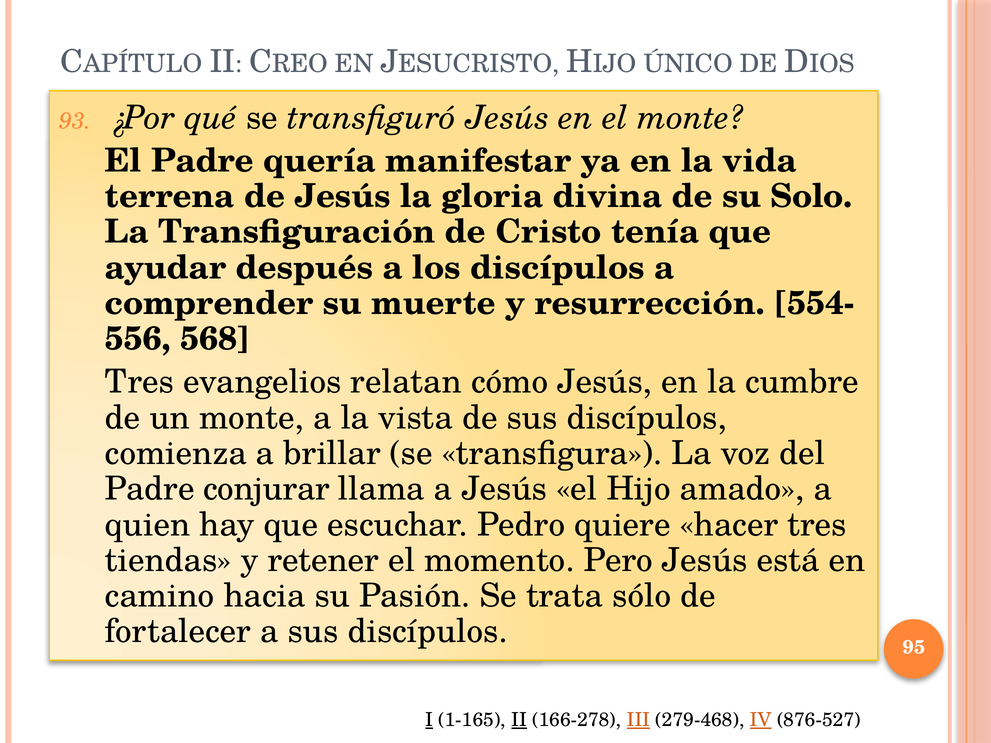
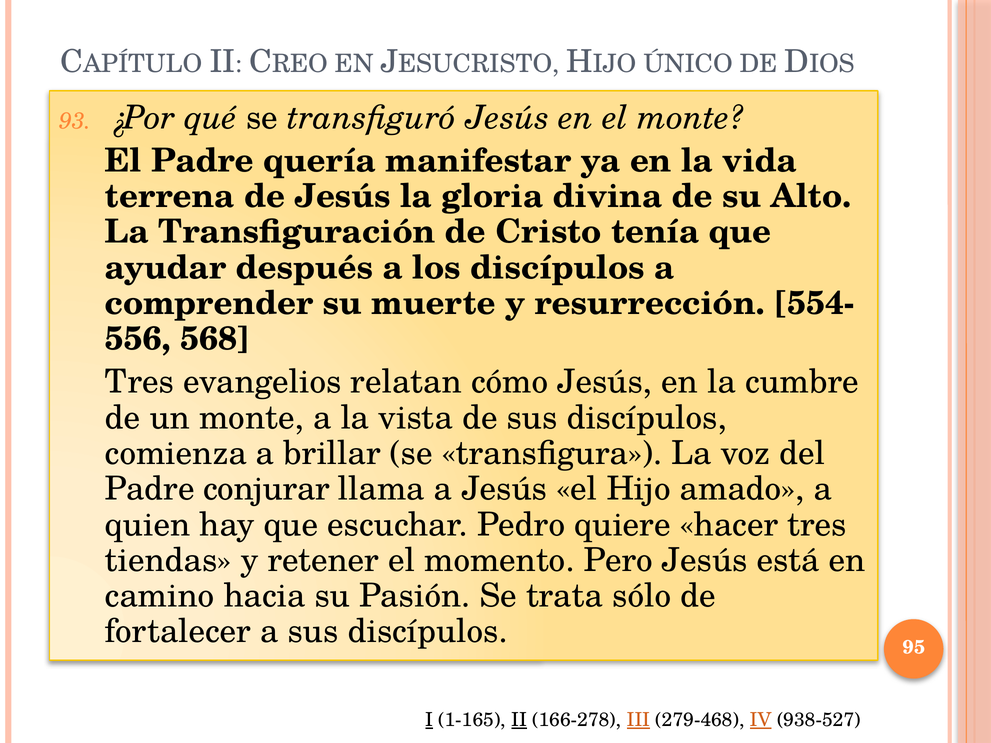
Solo: Solo -> Alto
876-527: 876-527 -> 938-527
